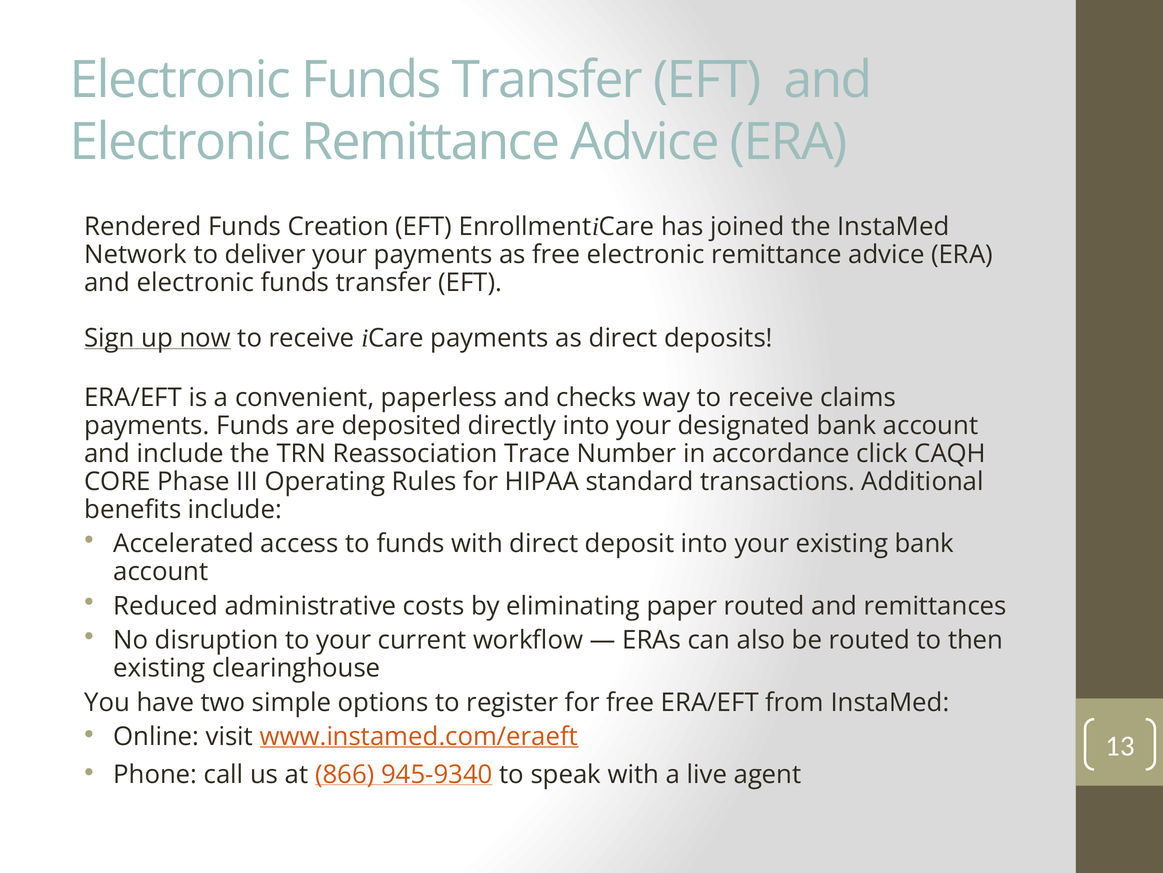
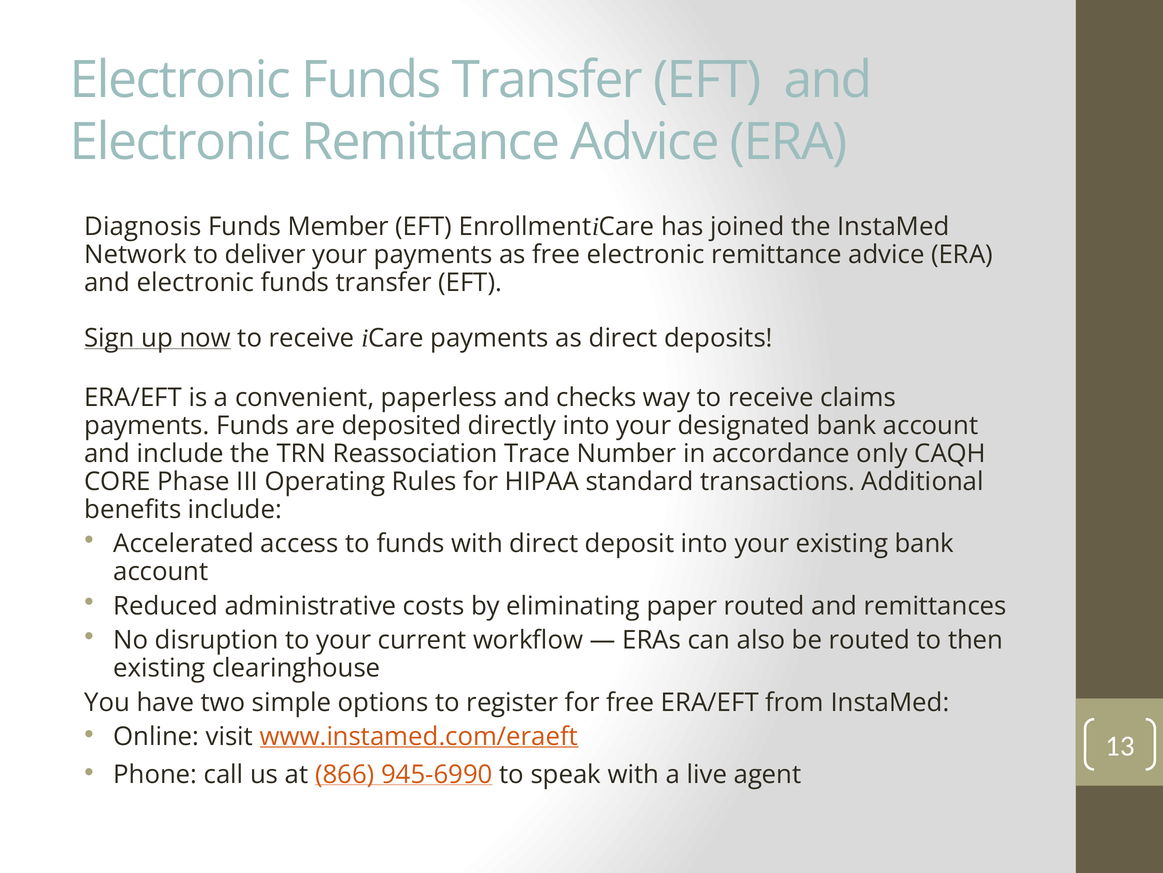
Rendered: Rendered -> Diagnosis
Creation: Creation -> Member
click: click -> only
945-9340: 945-9340 -> 945-6990
